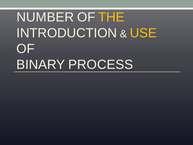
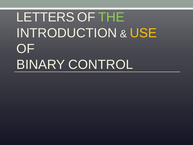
NUMBER: NUMBER -> LETTERS
THE colour: yellow -> light green
PROCESS: PROCESS -> CONTROL
